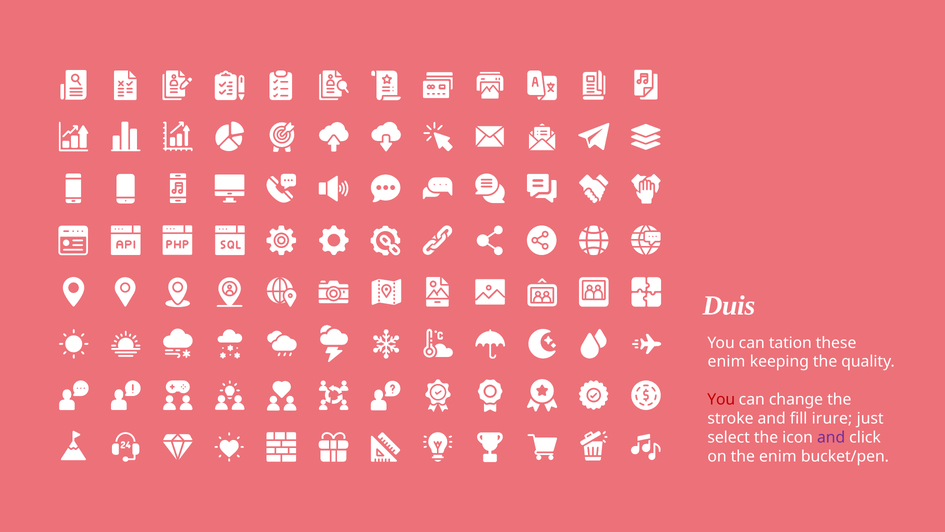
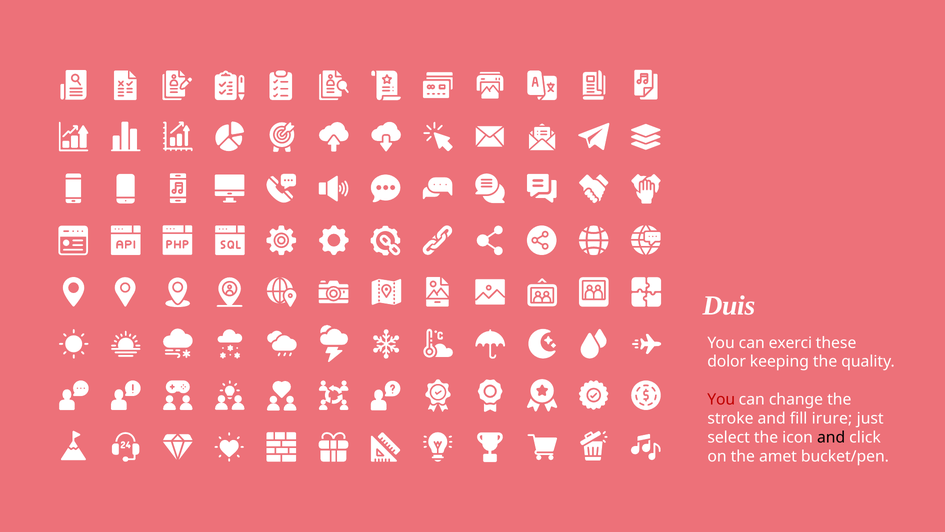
tation: tation -> exerci
enim at (727, 361): enim -> dolor
and at (831, 437) colour: purple -> black
the enim: enim -> amet
